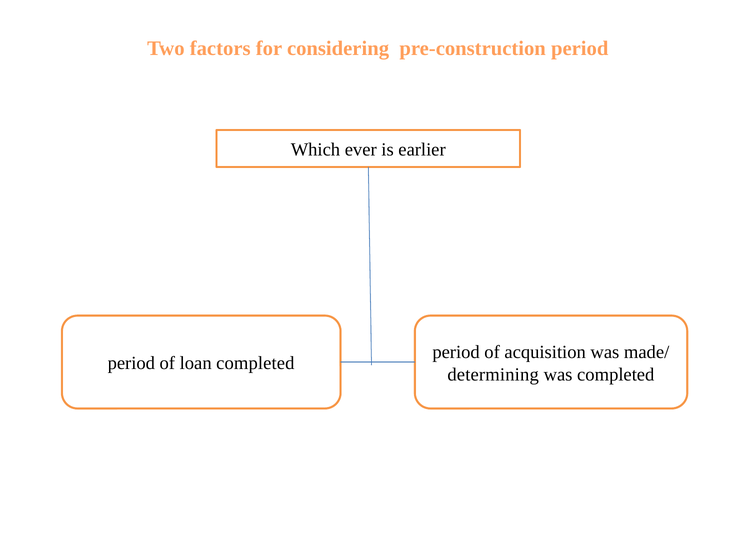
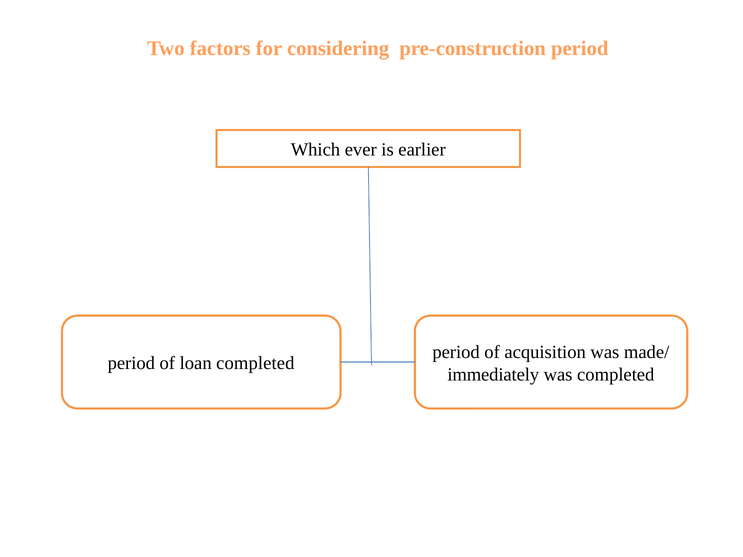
determining: determining -> immediately
